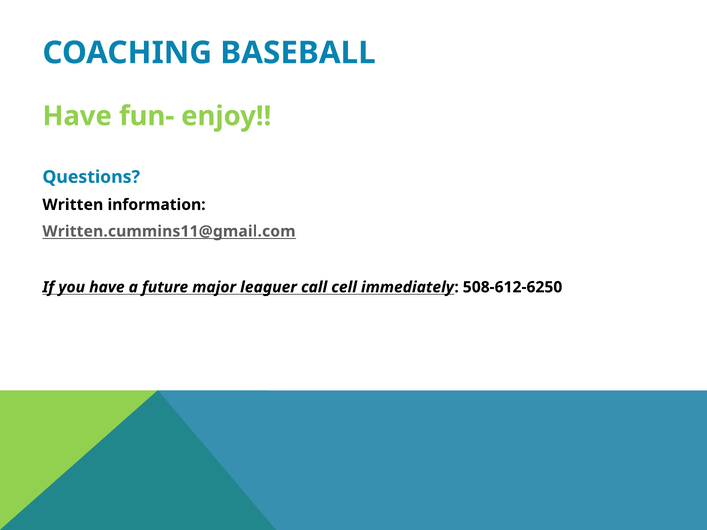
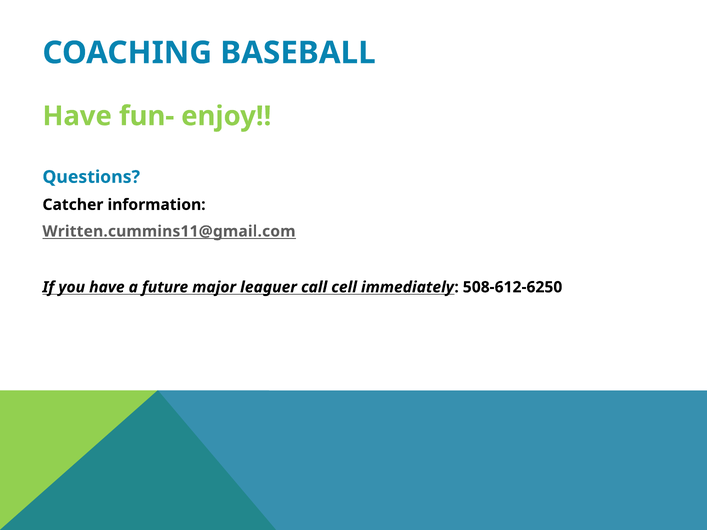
Written: Written -> Catcher
